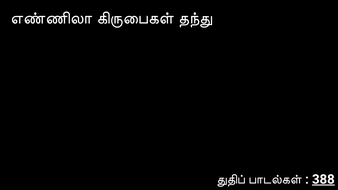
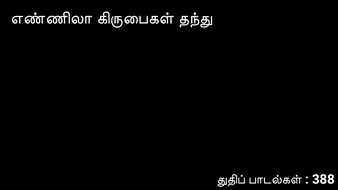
388 underline: present -> none
